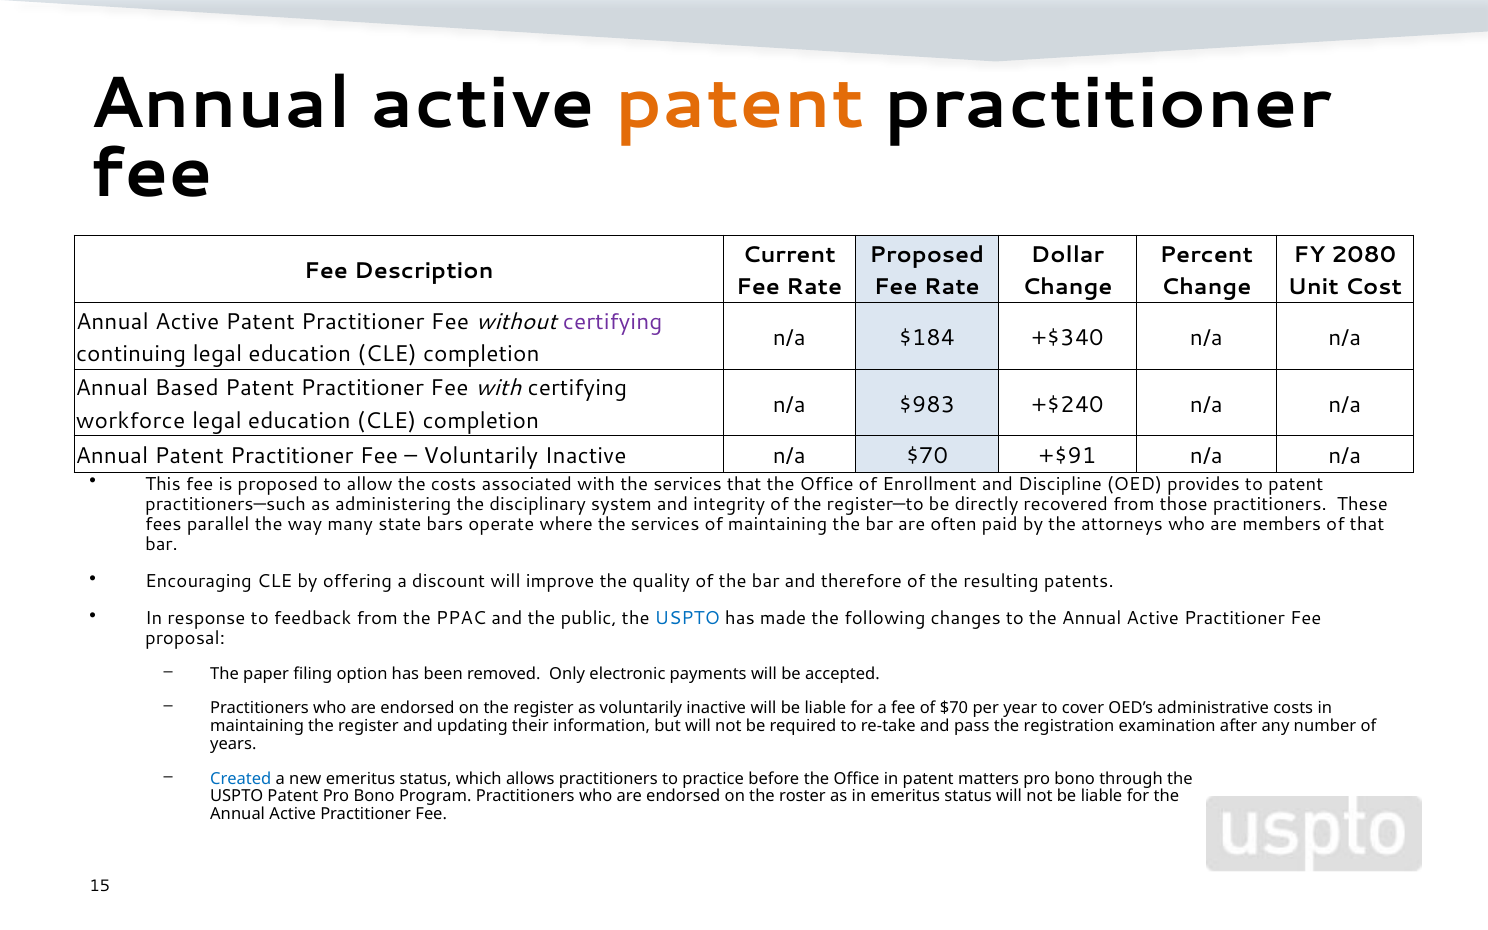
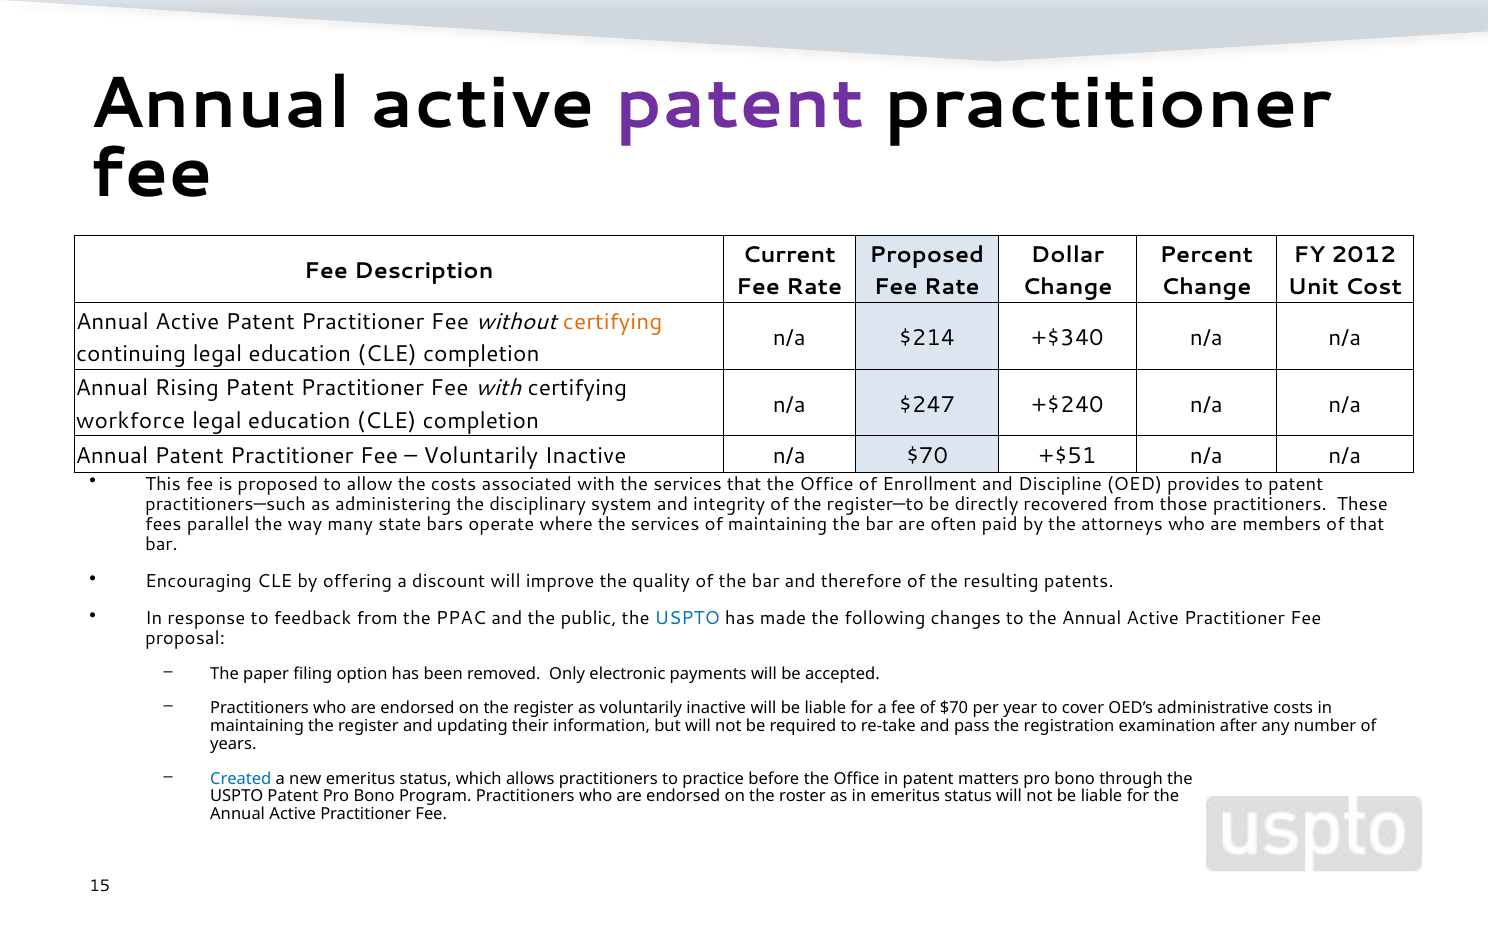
patent at (740, 103) colour: orange -> purple
2080: 2080 -> 2012
certifying at (613, 322) colour: purple -> orange
$184: $184 -> $214
Based: Based -> Rising
$983: $983 -> $247
+$91: +$91 -> +$51
